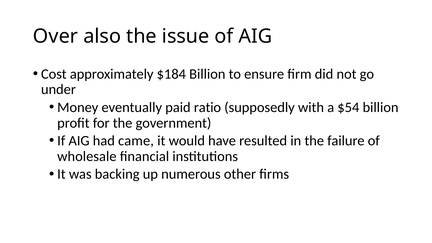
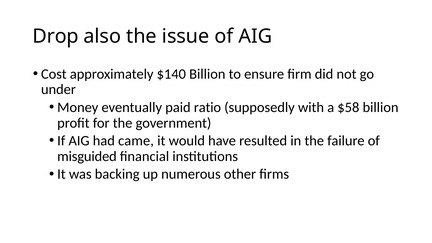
Over: Over -> Drop
$184: $184 -> $140
$54: $54 -> $58
wholesale: wholesale -> misguided
